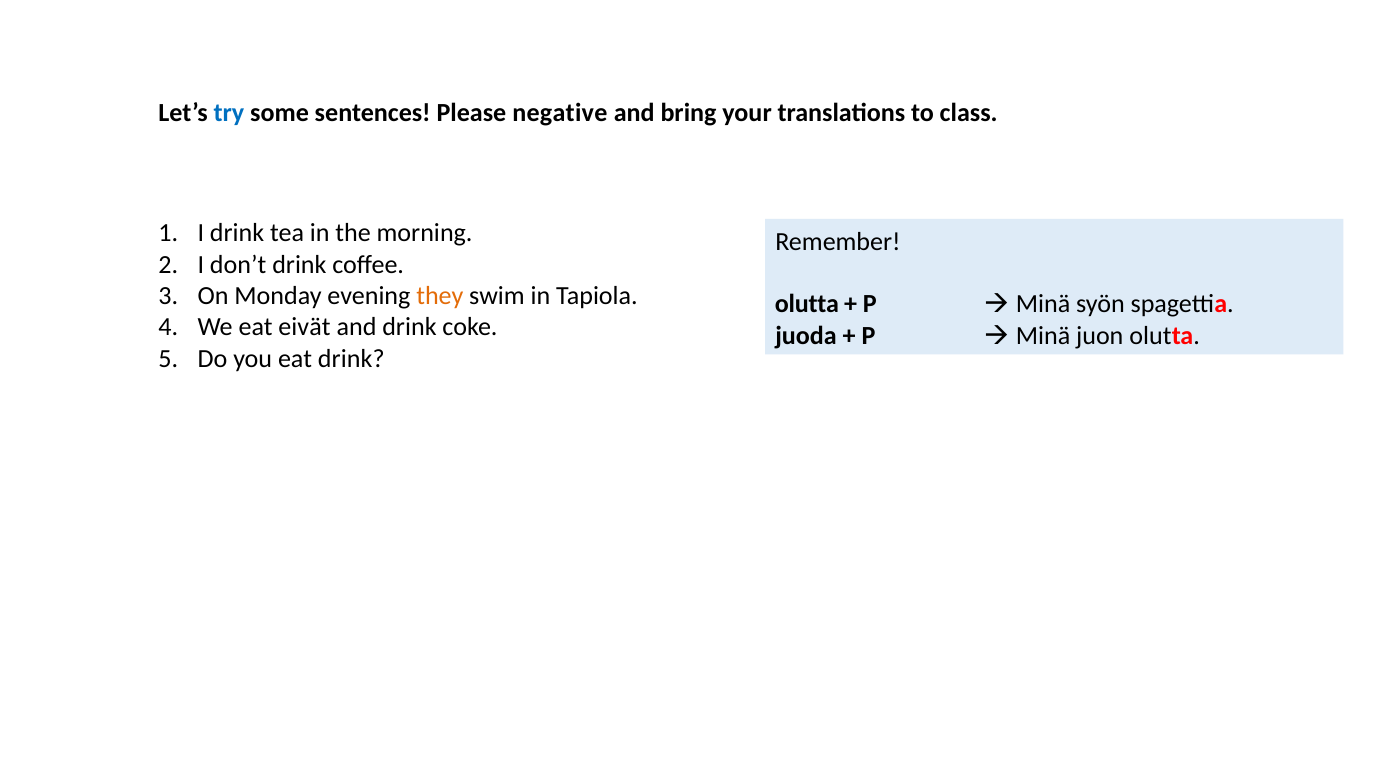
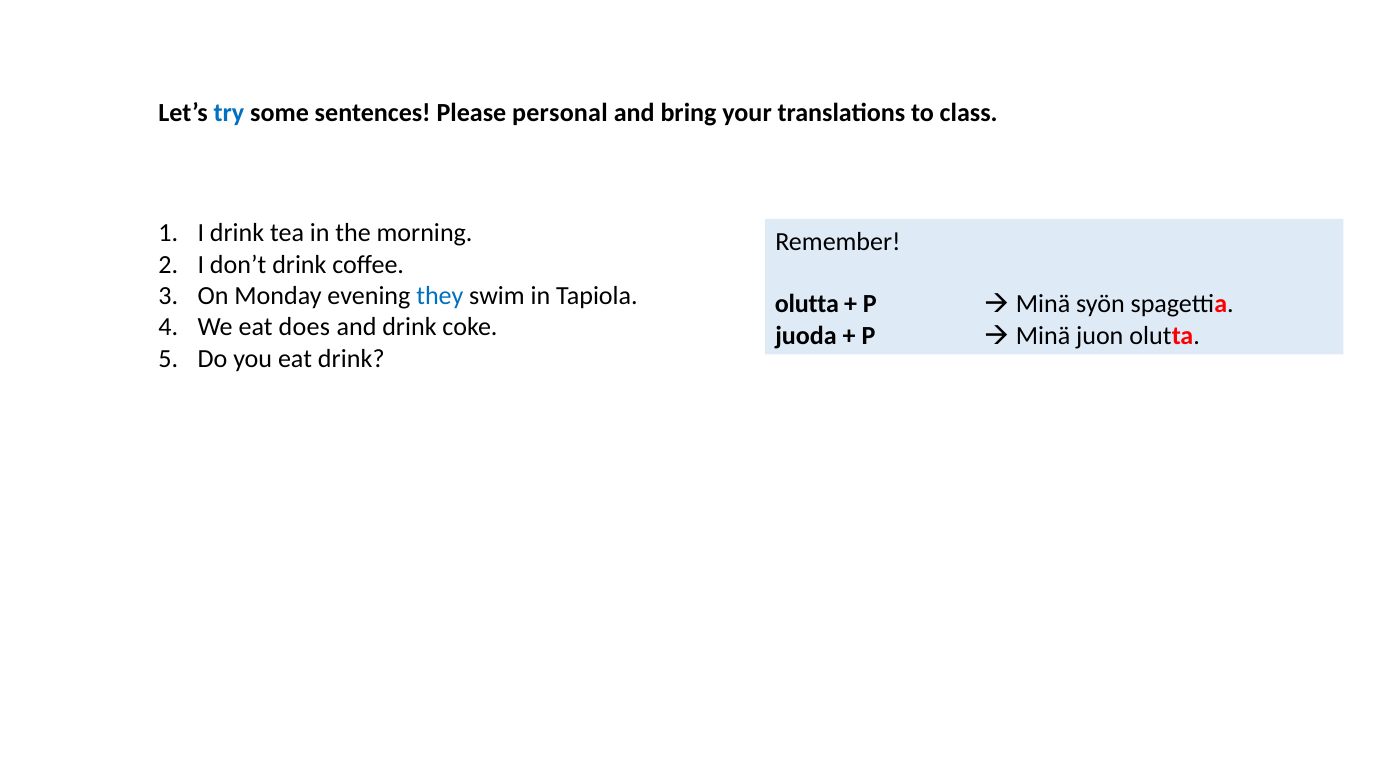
negative: negative -> personal
they colour: orange -> blue
eivät: eivät -> does
